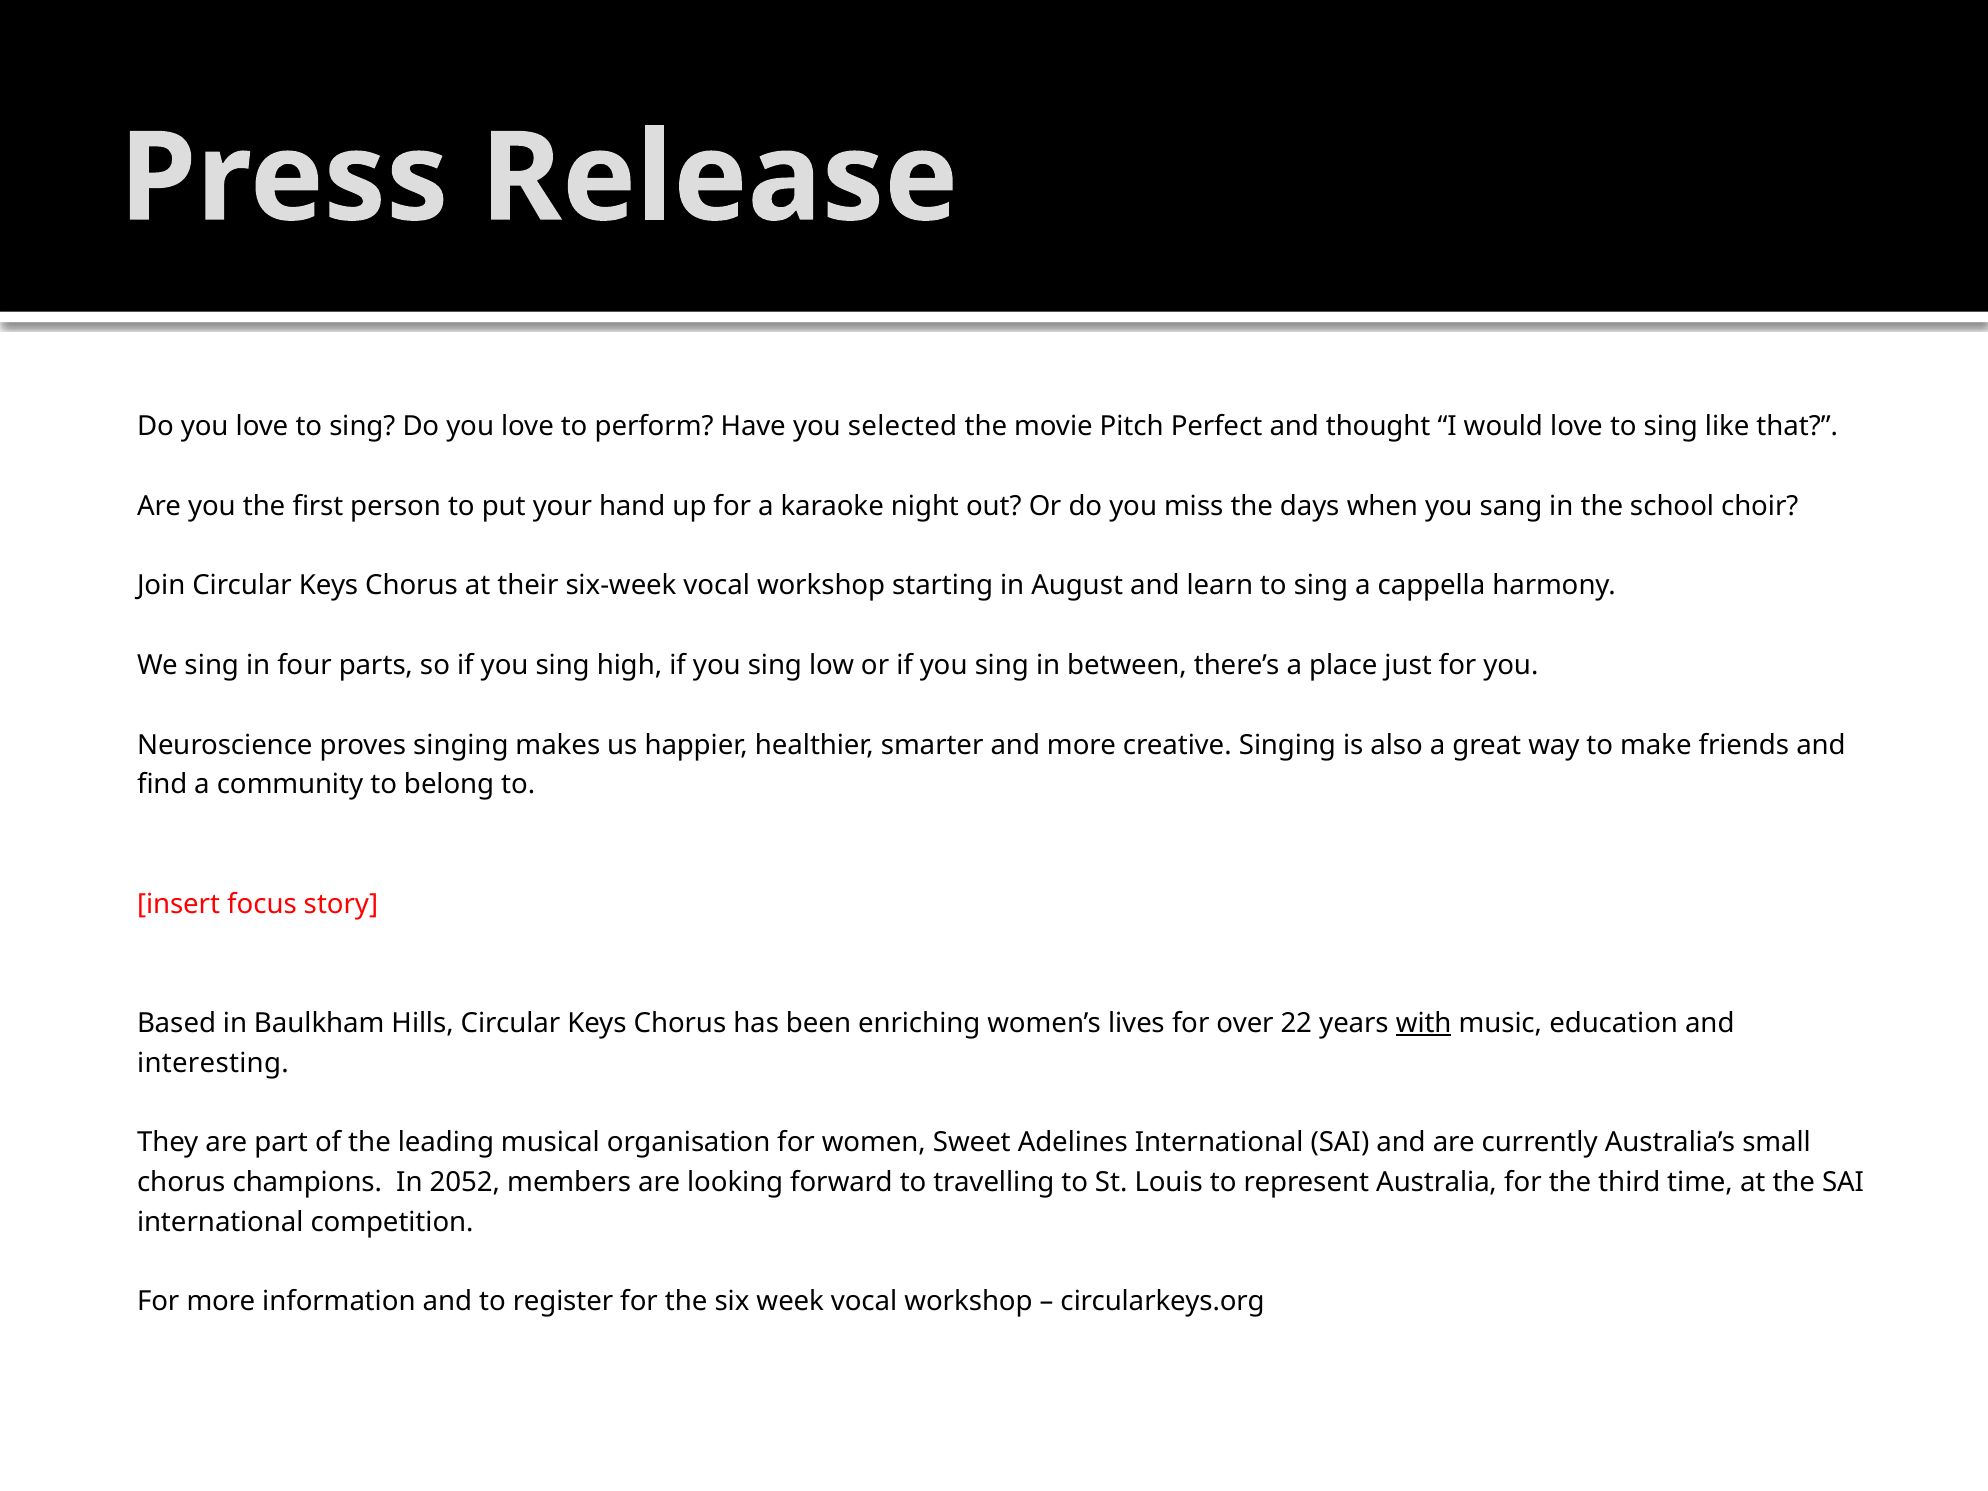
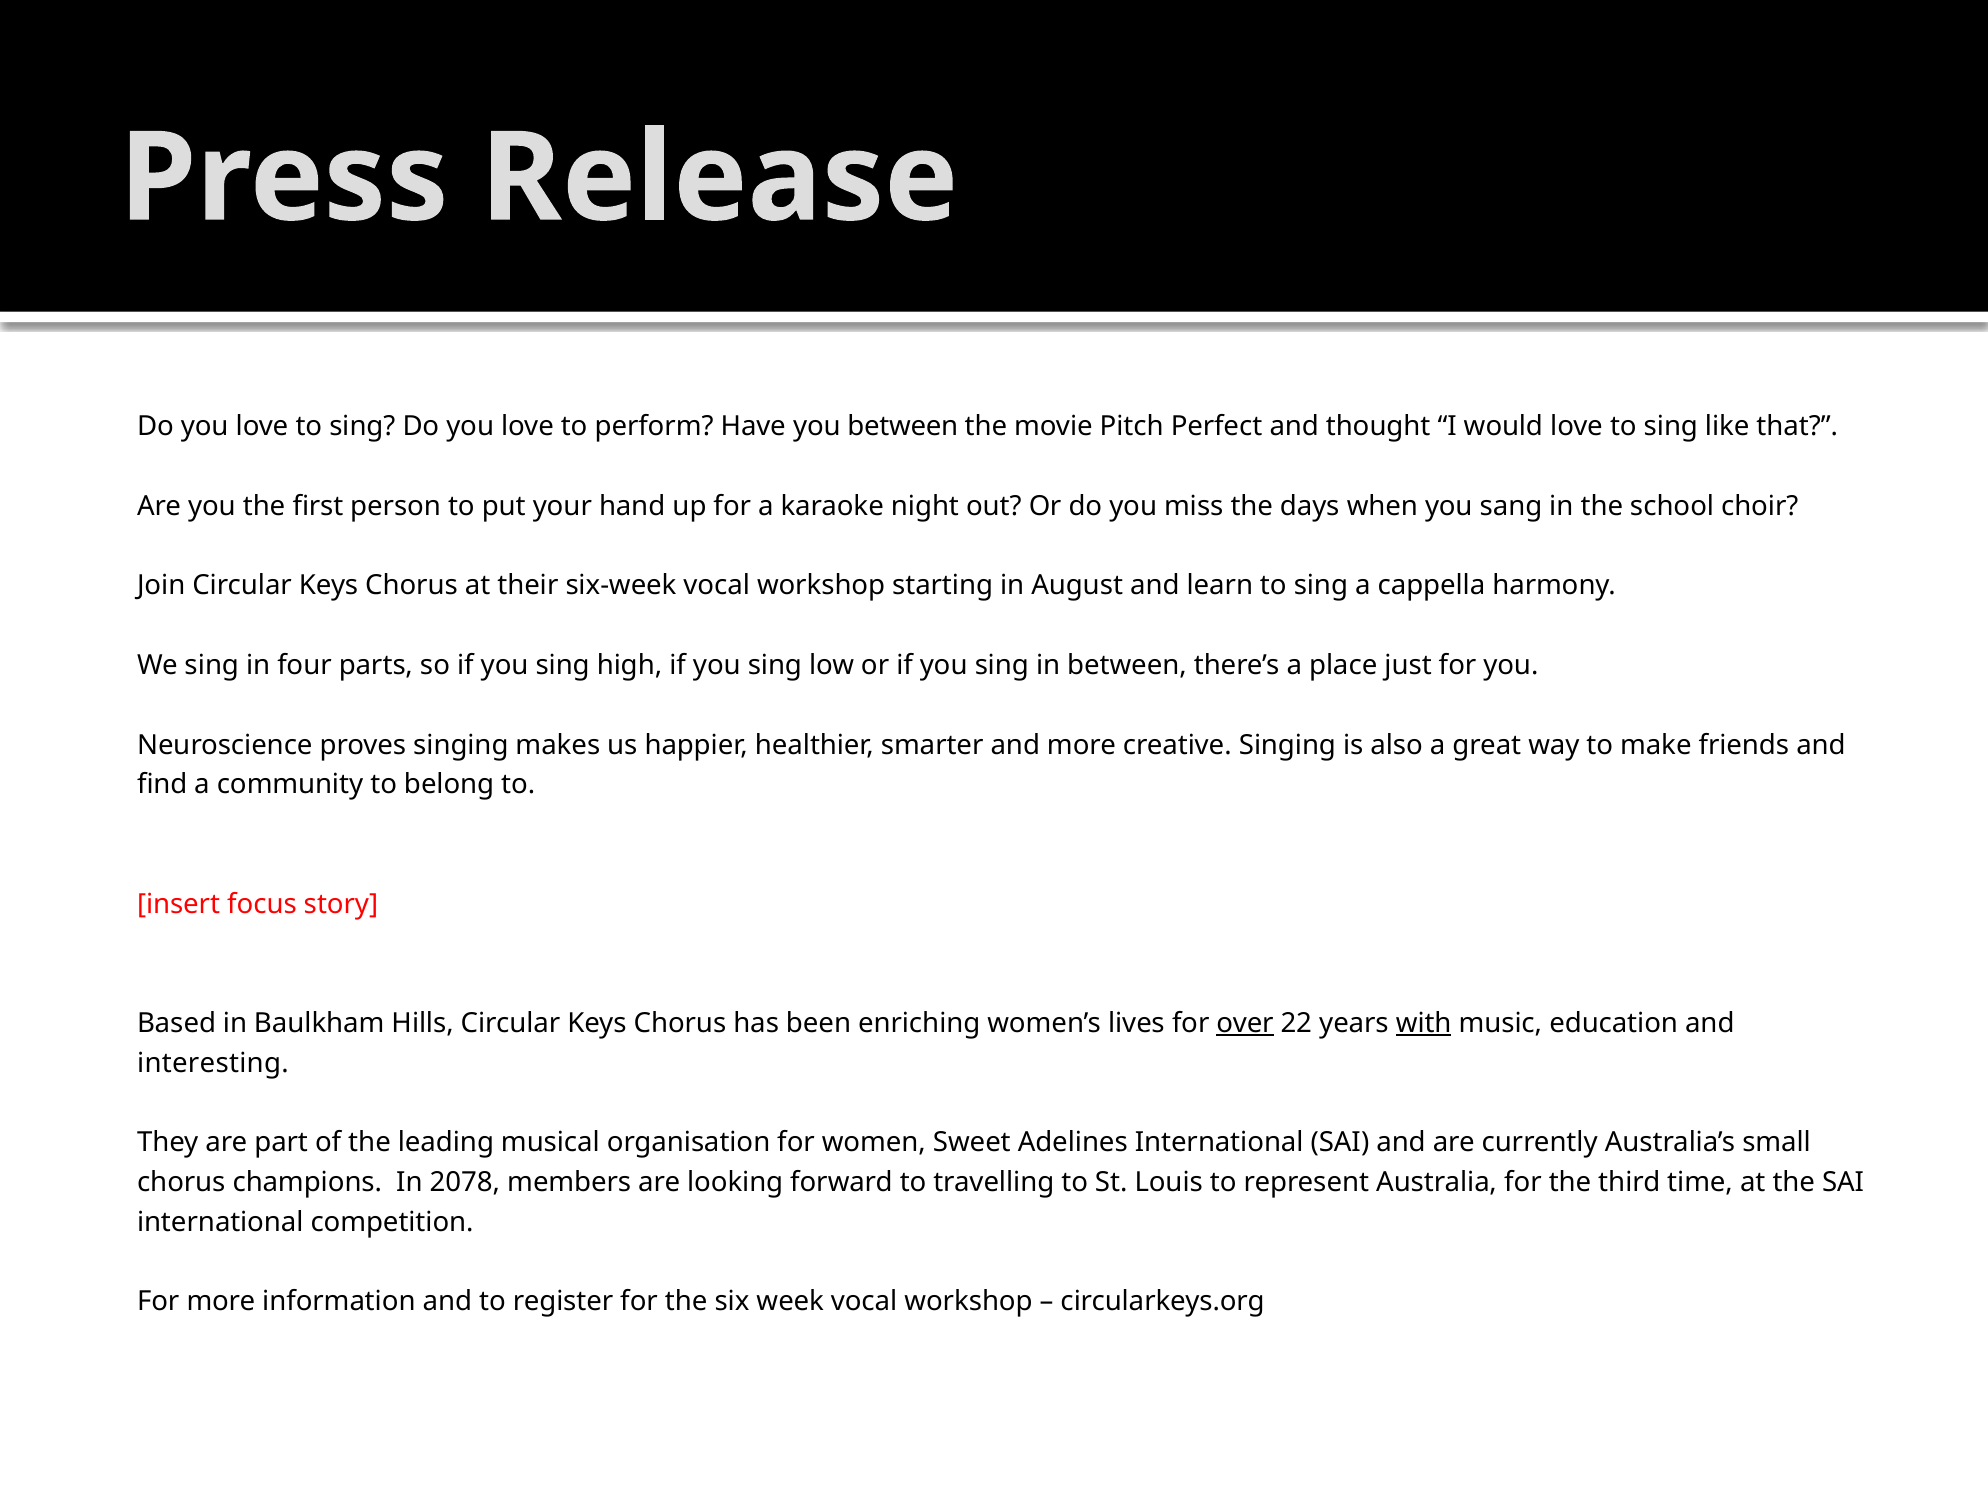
you selected: selected -> between
over underline: none -> present
2052: 2052 -> 2078
